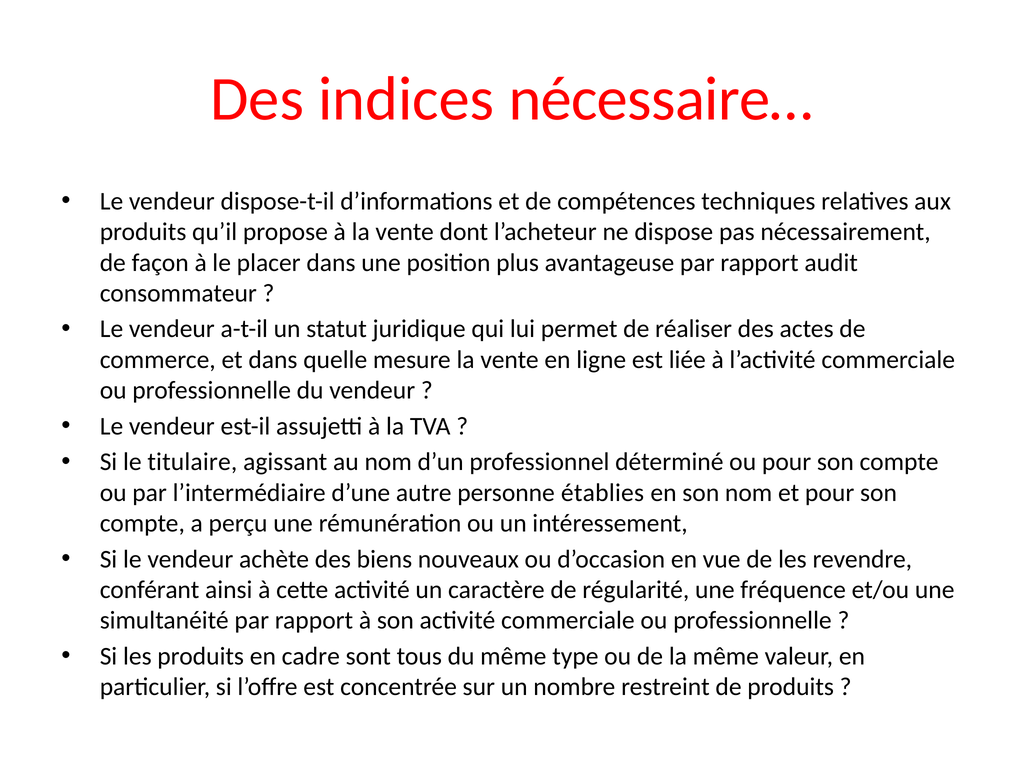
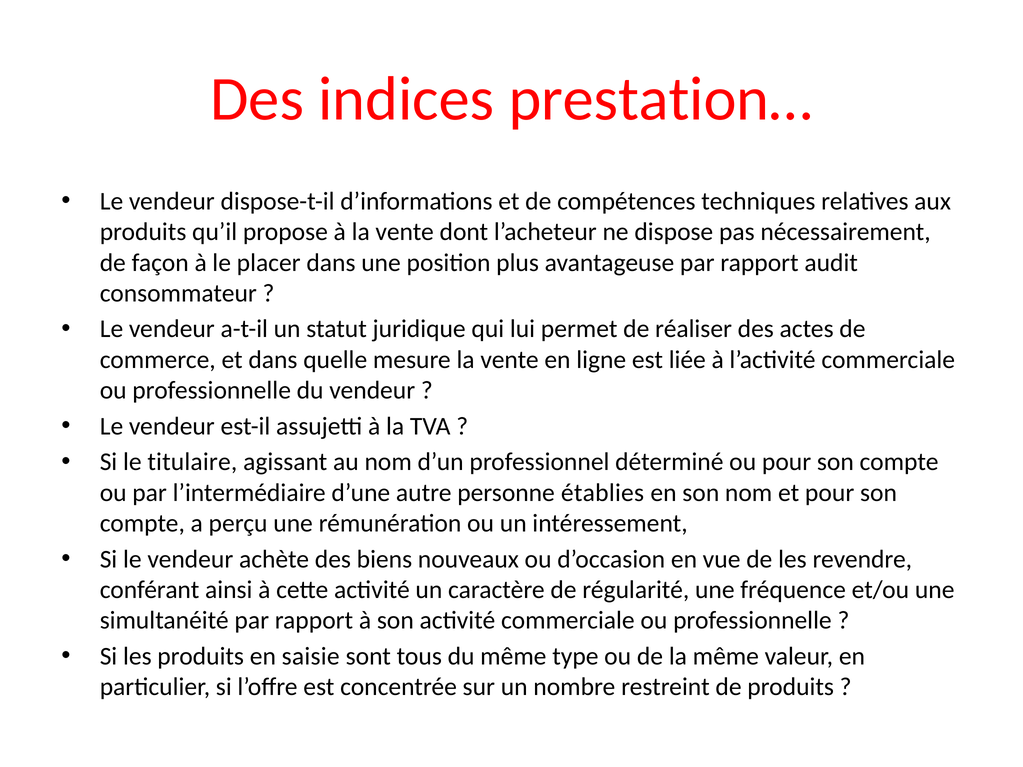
nécessaire…: nécessaire… -> prestation…
cadre: cadre -> saisie
